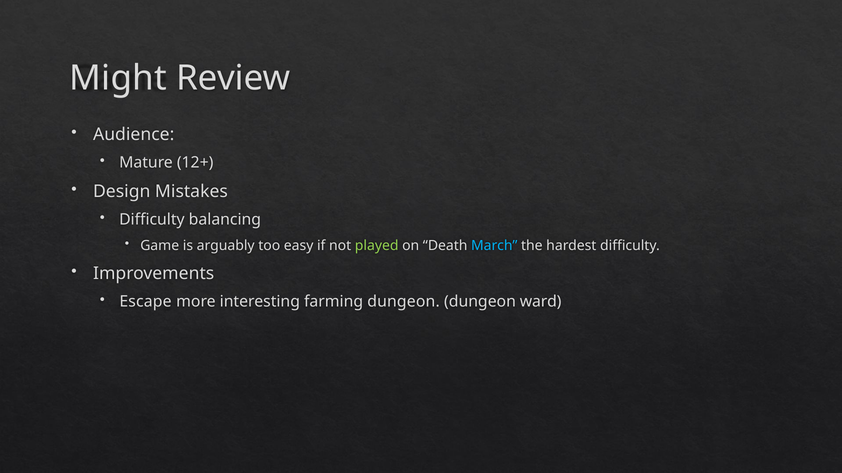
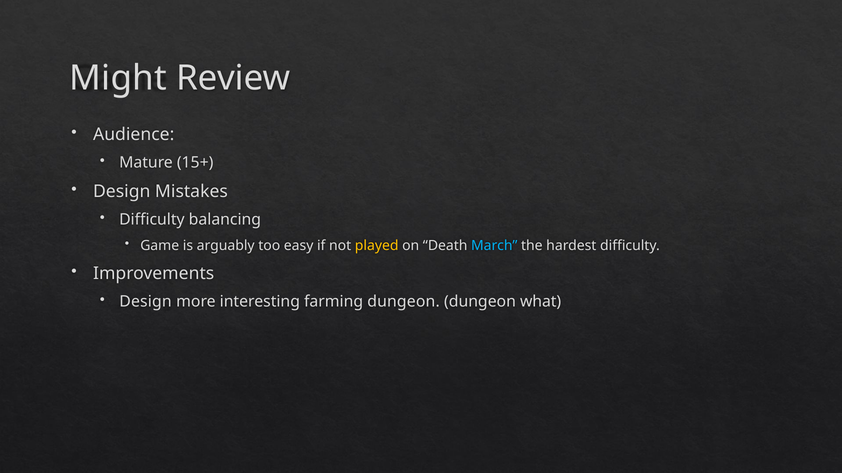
12+: 12+ -> 15+
played colour: light green -> yellow
Escape at (146, 302): Escape -> Design
ward: ward -> what
